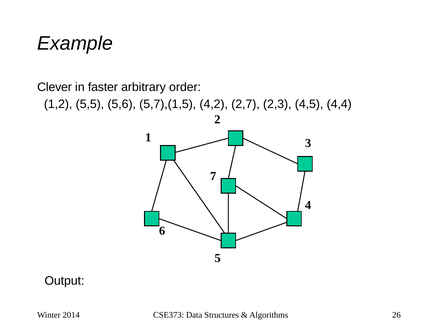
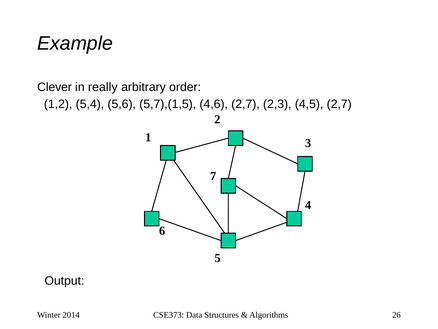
faster: faster -> really
5,5: 5,5 -> 5,4
4,2: 4,2 -> 4,6
4,5 4,4: 4,4 -> 2,7
